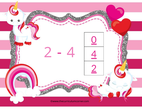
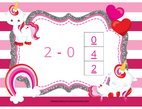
2 4: 4 -> 0
